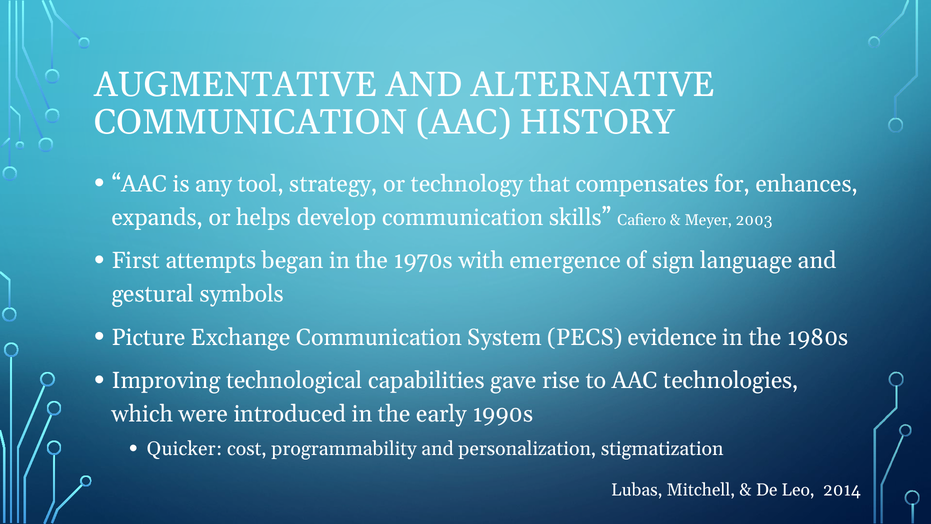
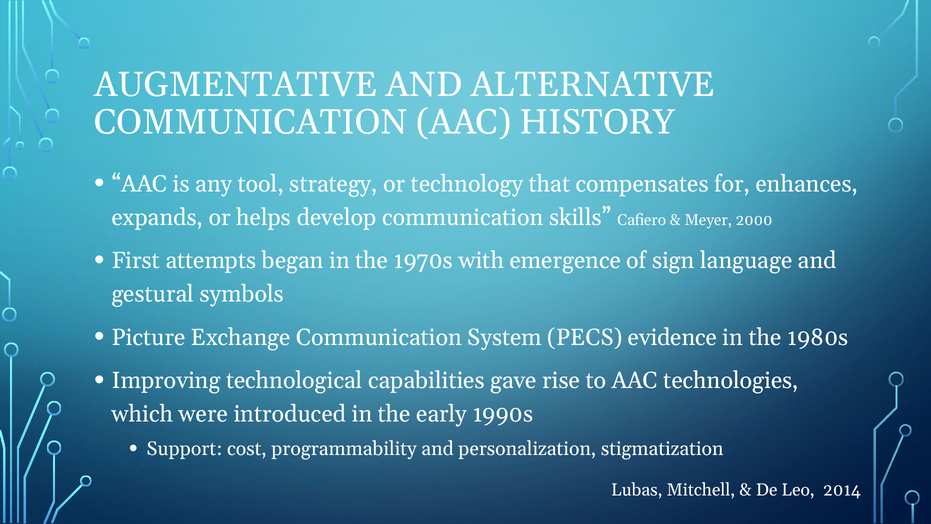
2003: 2003 -> 2000
Quicker: Quicker -> Support
